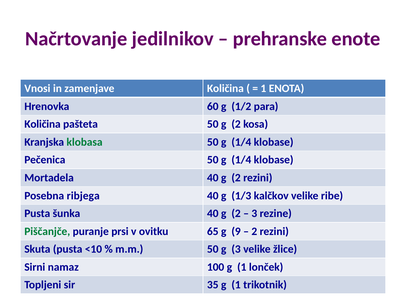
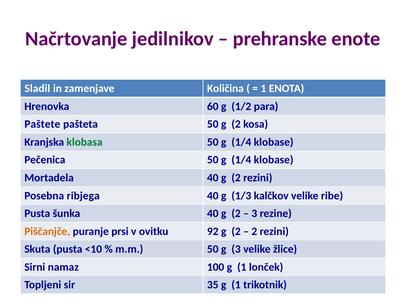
Vnosi: Vnosi -> Sladil
Količina at (42, 124): Količina -> Paštete
Piščanjče colour: green -> orange
65: 65 -> 92
9 at (236, 232): 9 -> 2
